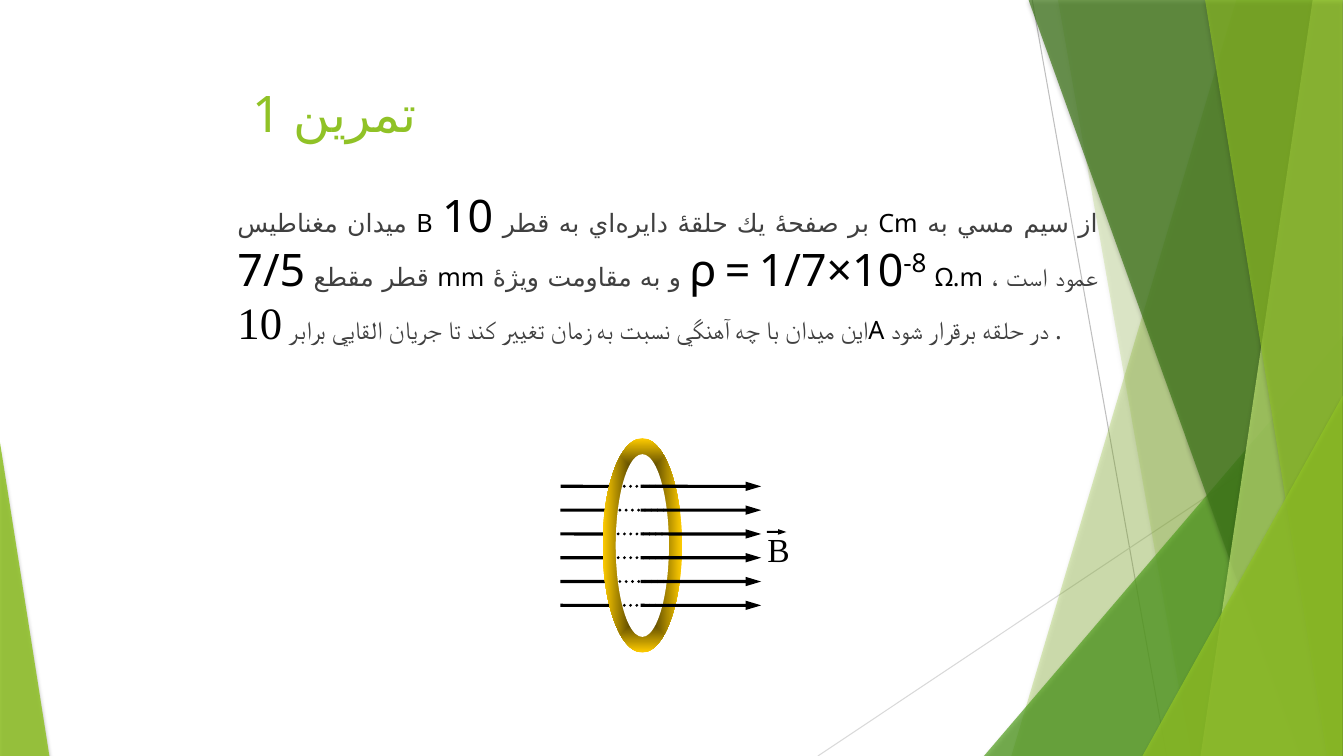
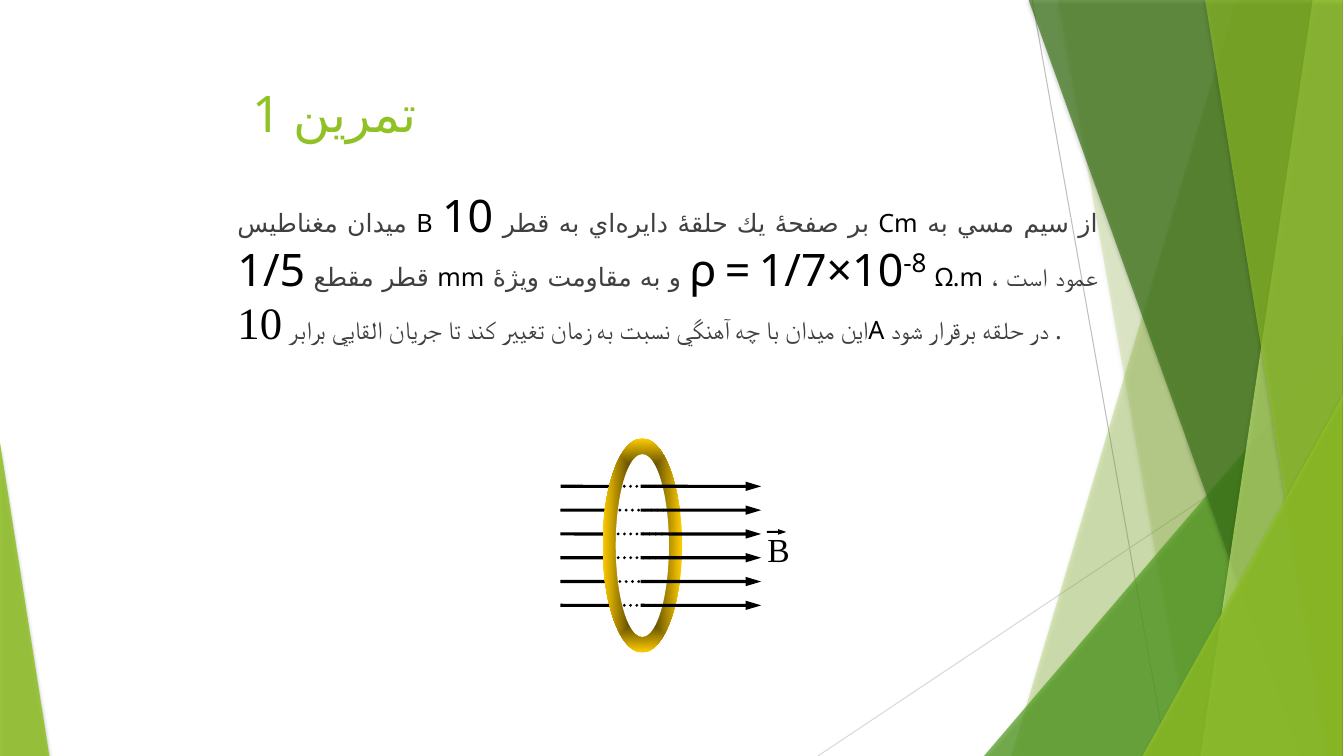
7/5: 7/5 -> 1/5
